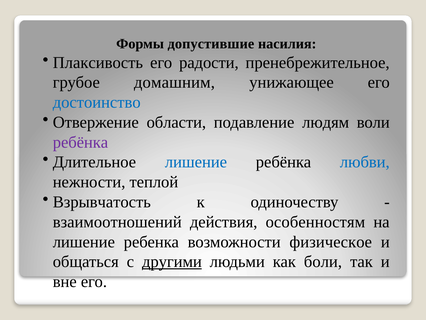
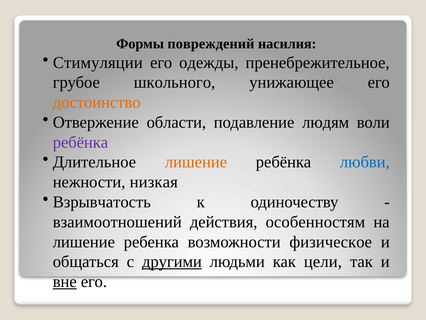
допустившие: допустившие -> повреждений
Плаксивость: Плаксивость -> Стимуляции
радости: радости -> одежды
домашним: домашним -> школьного
достоинство colour: blue -> orange
лишение at (196, 162) colour: blue -> orange
теплой: теплой -> низкая
боли: боли -> цели
вне underline: none -> present
